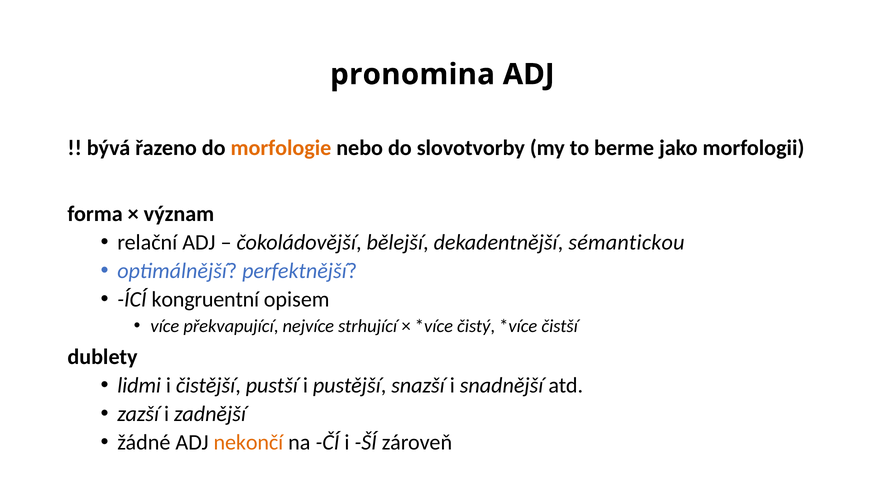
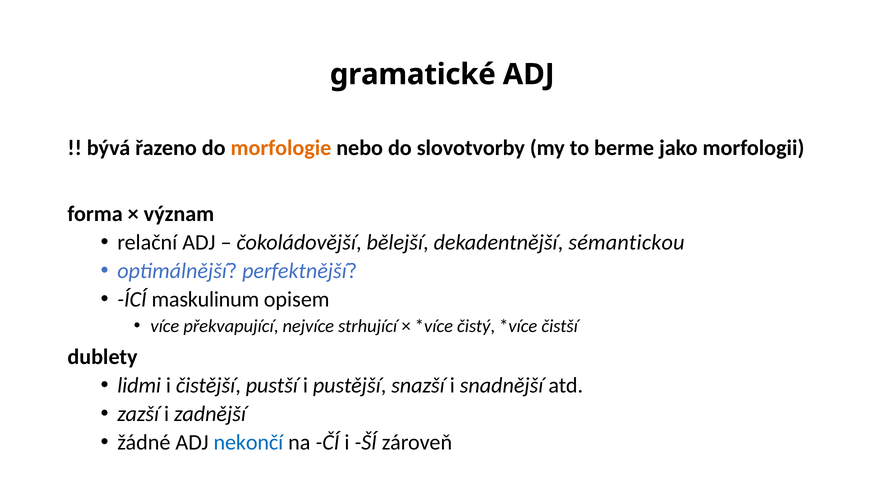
pronomina: pronomina -> gramatické
kongruentní: kongruentní -> maskulinum
nekončí colour: orange -> blue
